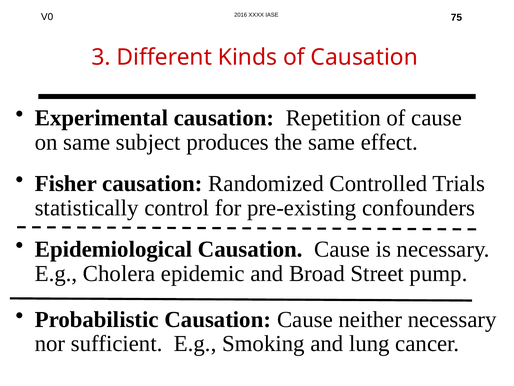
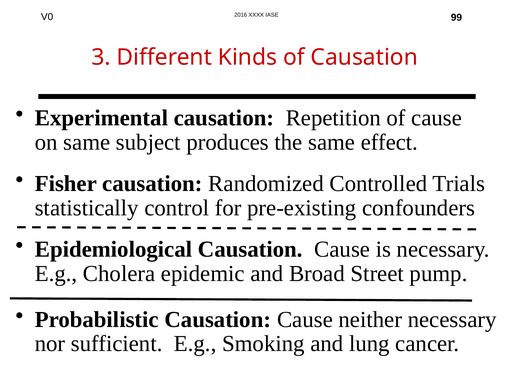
75: 75 -> 99
